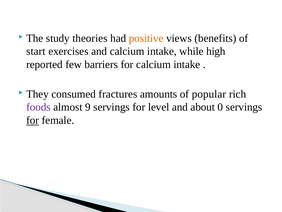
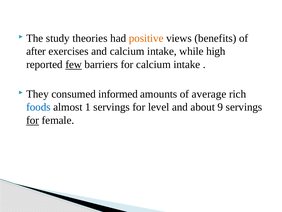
start: start -> after
few underline: none -> present
fractures: fractures -> informed
popular: popular -> average
foods colour: purple -> blue
9: 9 -> 1
0: 0 -> 9
